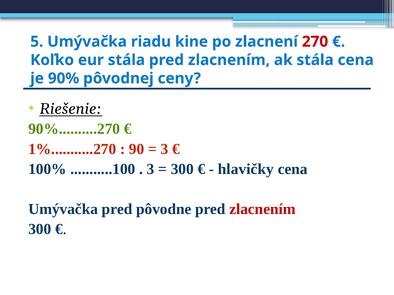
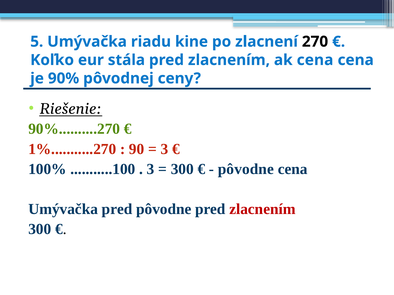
270 colour: red -> black
ak stála: stála -> cena
hlavičky at (246, 169): hlavičky -> pôvodne
